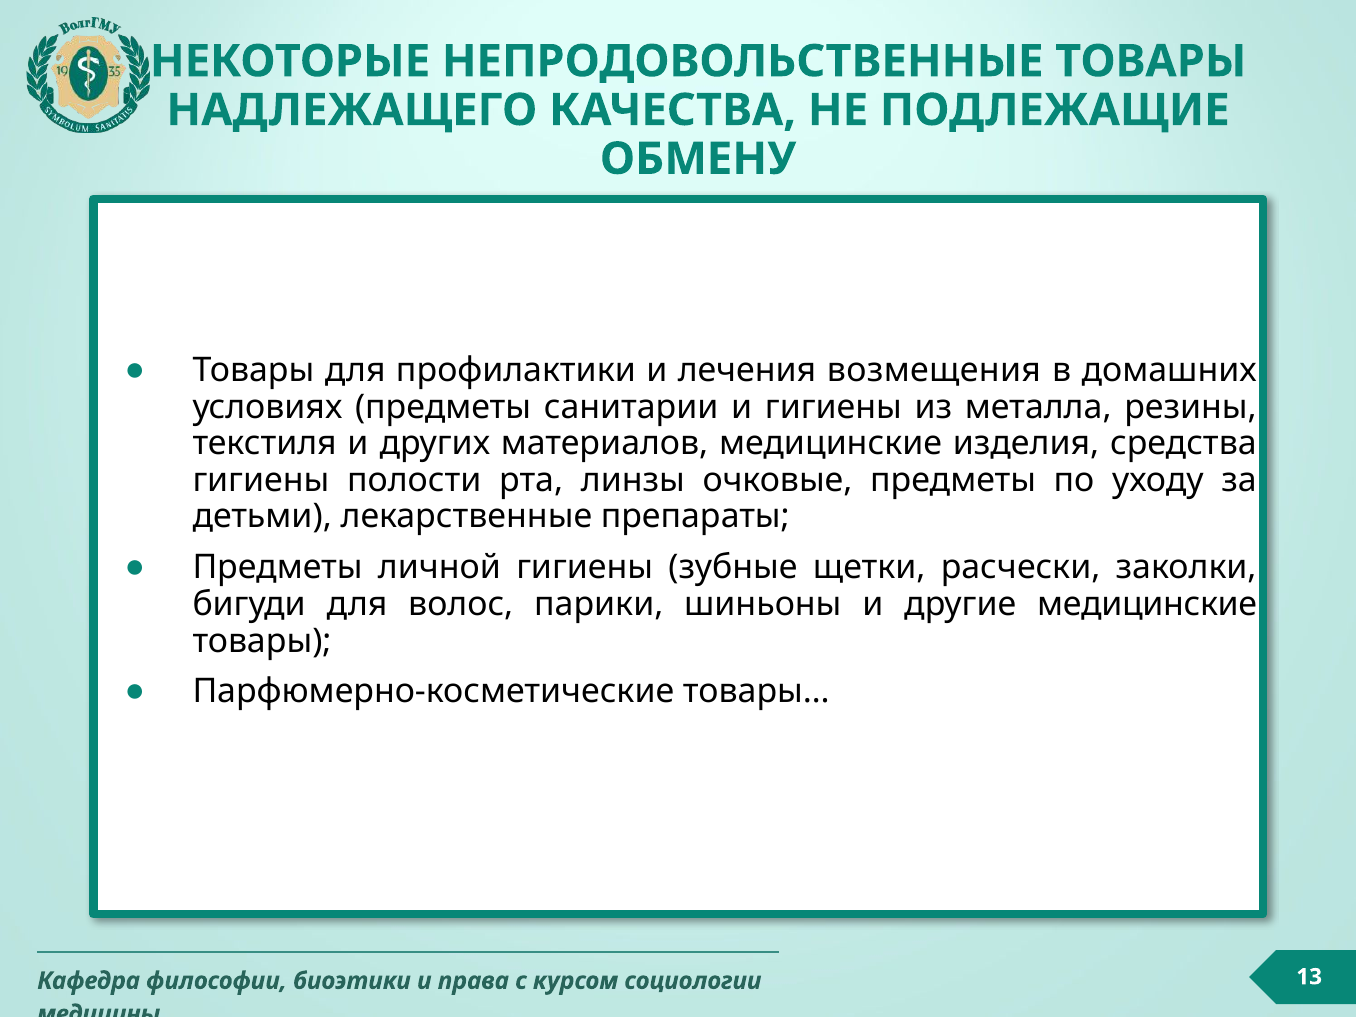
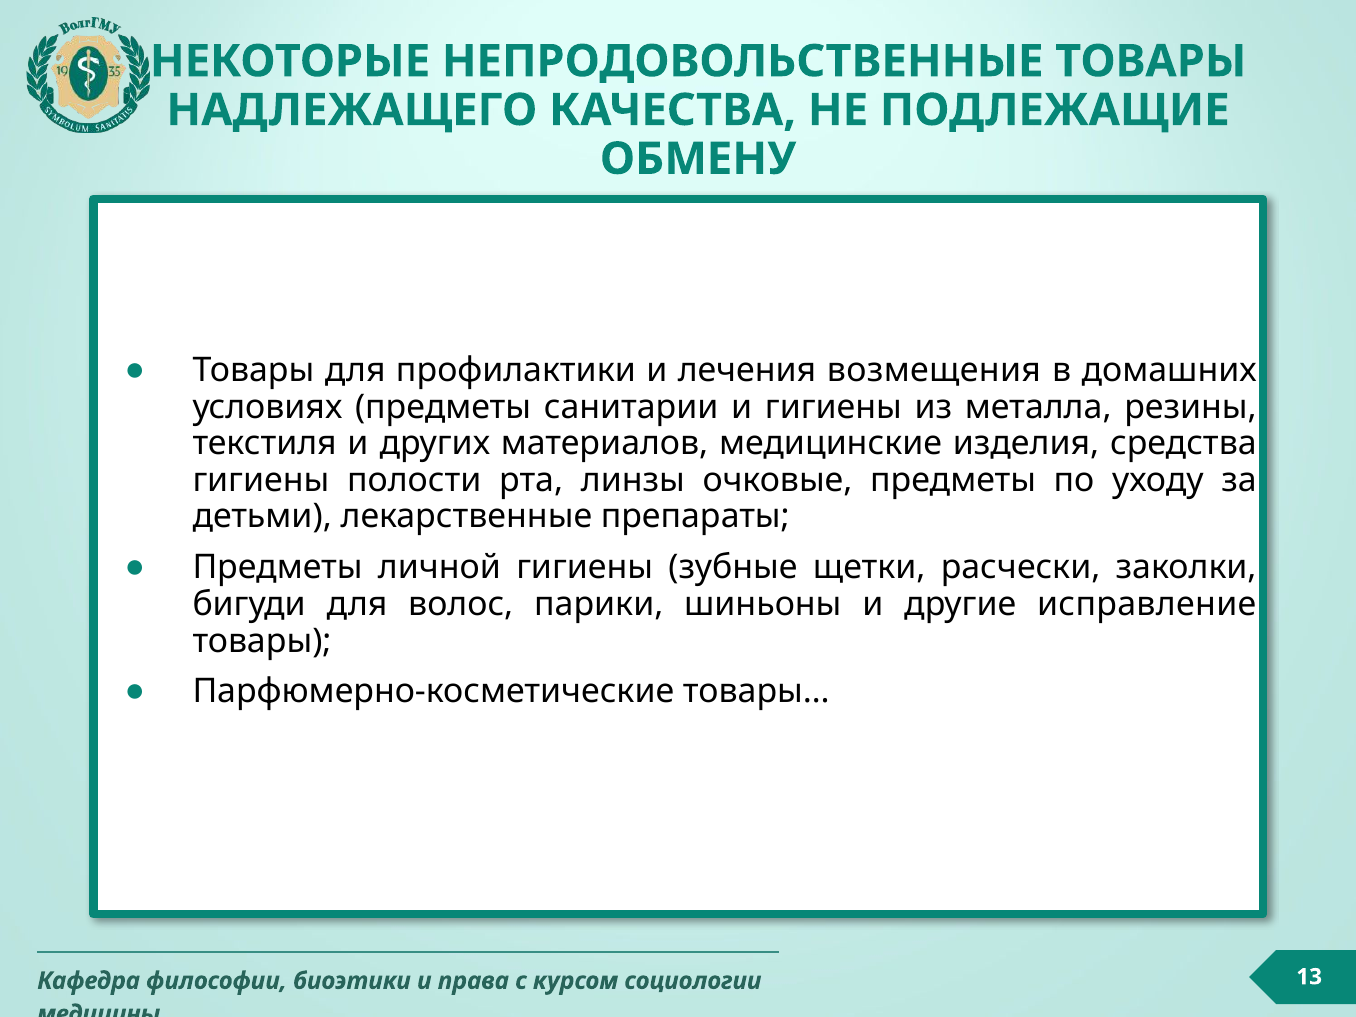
другие медицинские: медицинские -> исправление
